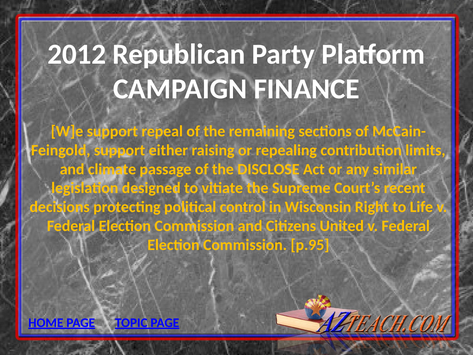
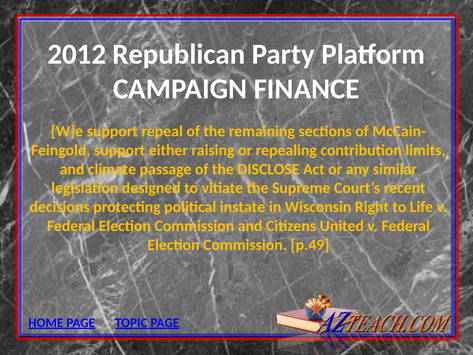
control: control -> instate
p.95: p.95 -> p.49
